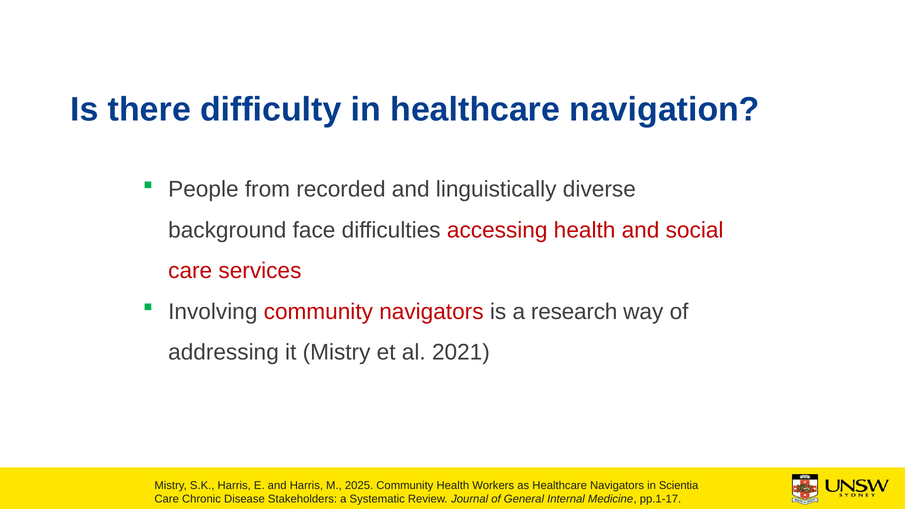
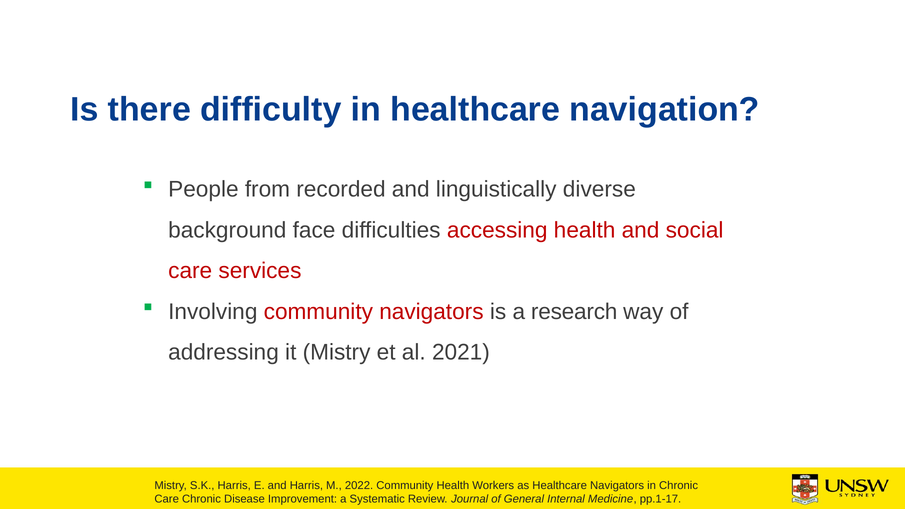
2025: 2025 -> 2022
in Scientia: Scientia -> Chronic
Stakeholders: Stakeholders -> Improvement
